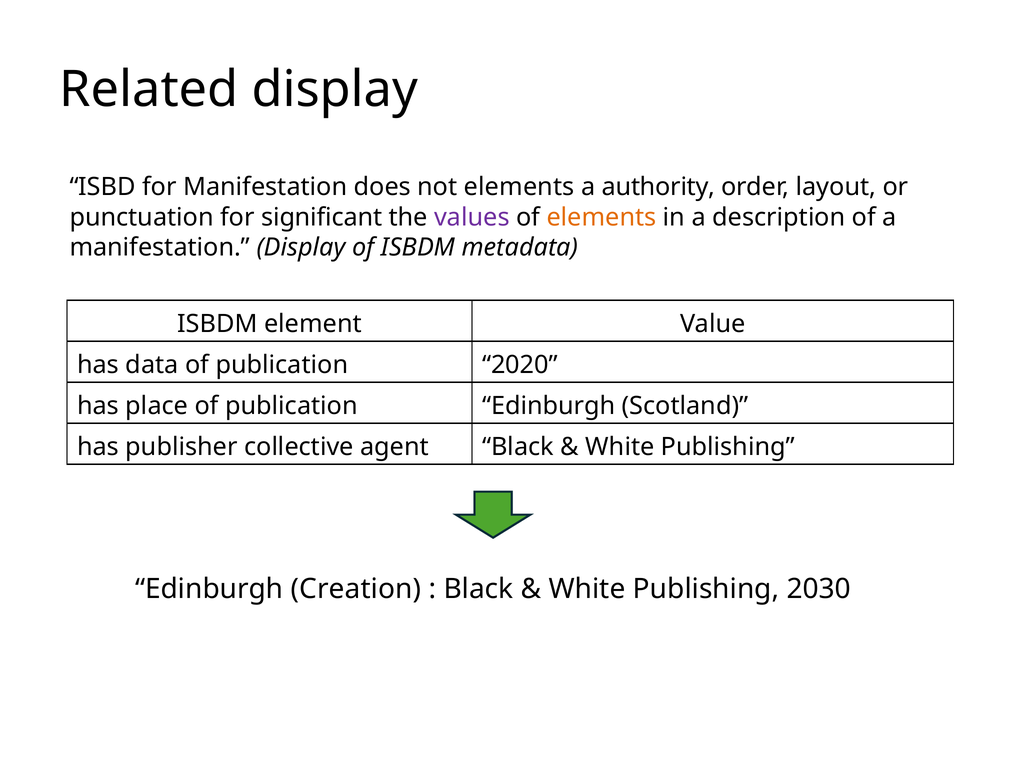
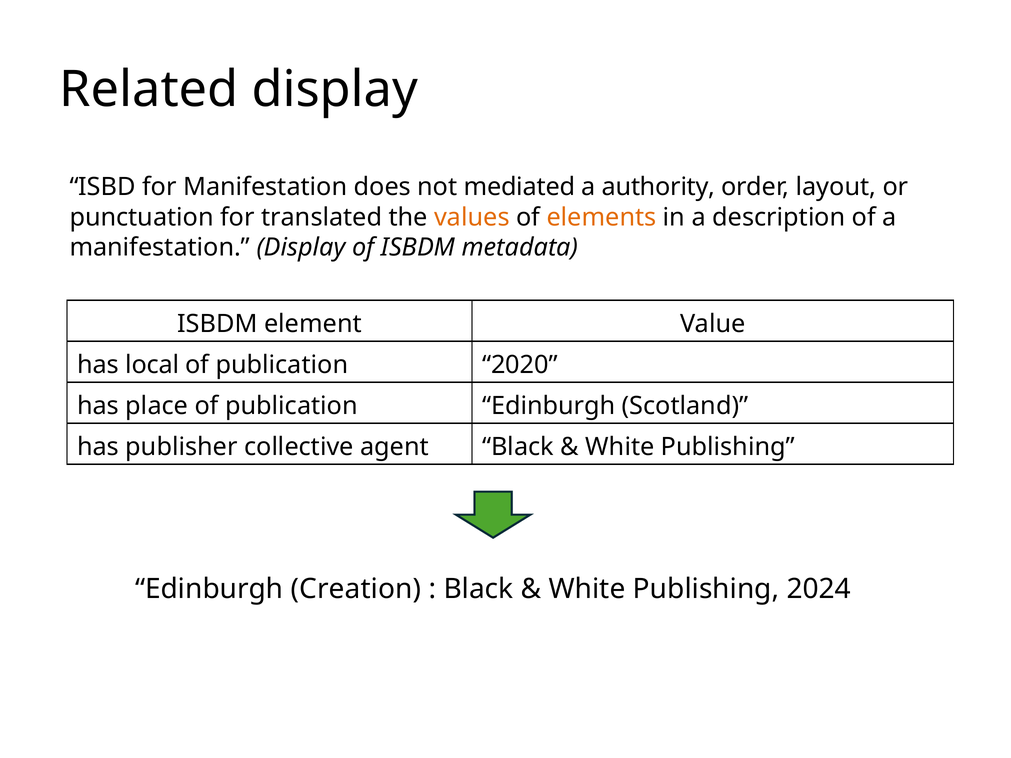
not elements: elements -> mediated
significant: significant -> translated
values colour: purple -> orange
data: data -> local
2030: 2030 -> 2024
